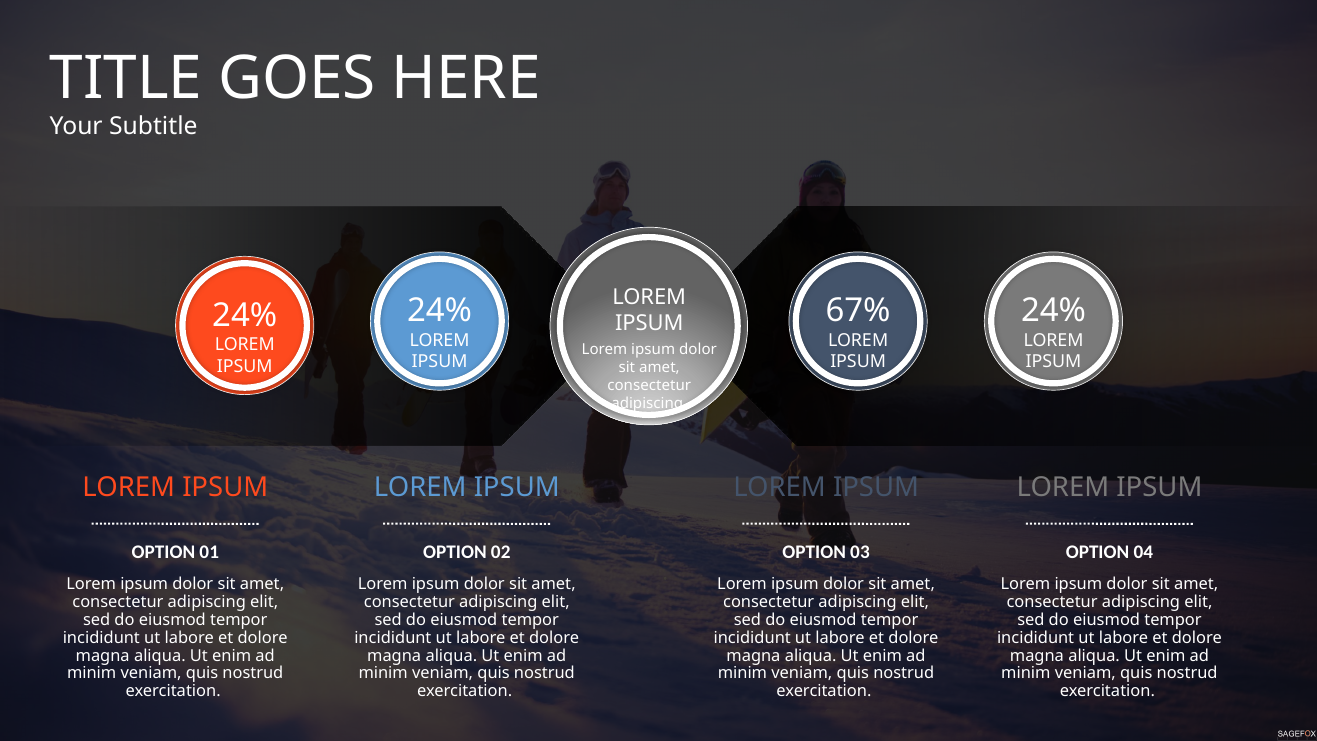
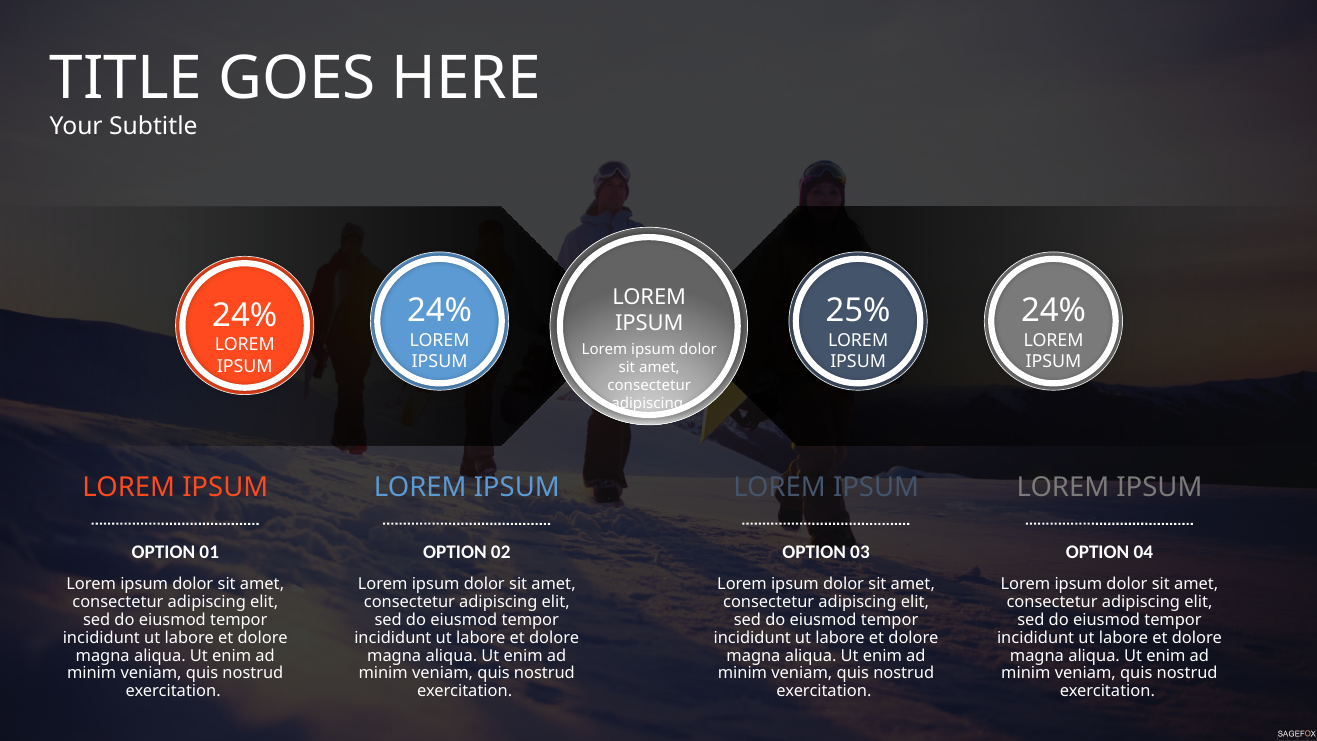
67%: 67% -> 25%
